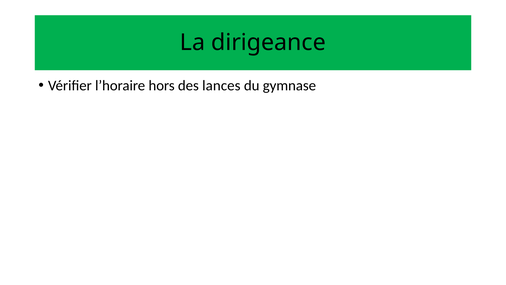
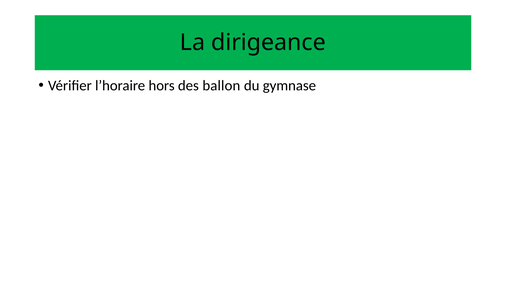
lances: lances -> ballon
